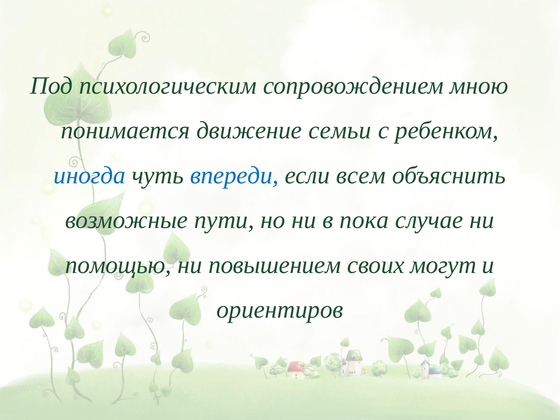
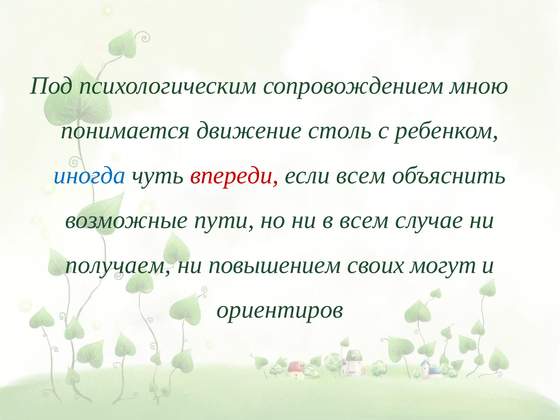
семьи: семьи -> столь
впереди colour: blue -> red
в пока: пока -> всем
помощью: помощью -> получаем
